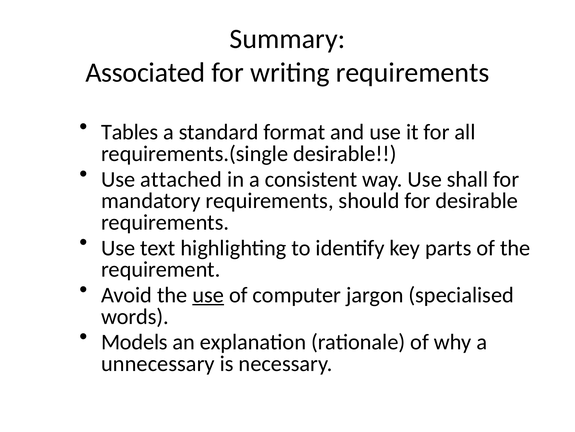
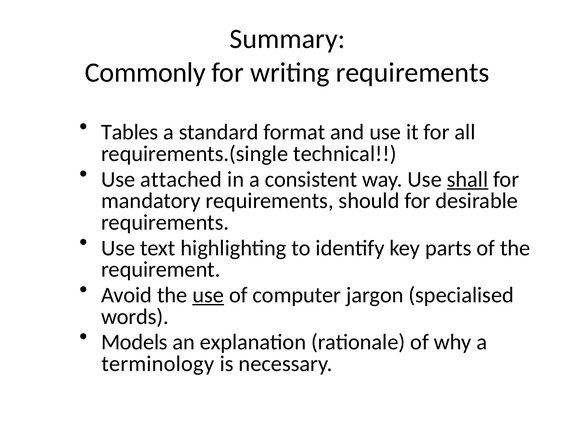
Associated: Associated -> Commonly
requirements.(single desirable: desirable -> technical
shall underline: none -> present
unnecessary: unnecessary -> terminology
